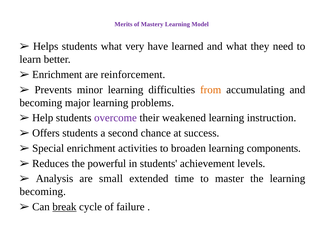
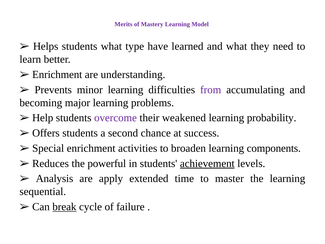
very: very -> type
reinforcement: reinforcement -> understanding
from colour: orange -> purple
instruction: instruction -> probability
achievement underline: none -> present
small: small -> apply
becoming at (43, 191): becoming -> sequential
